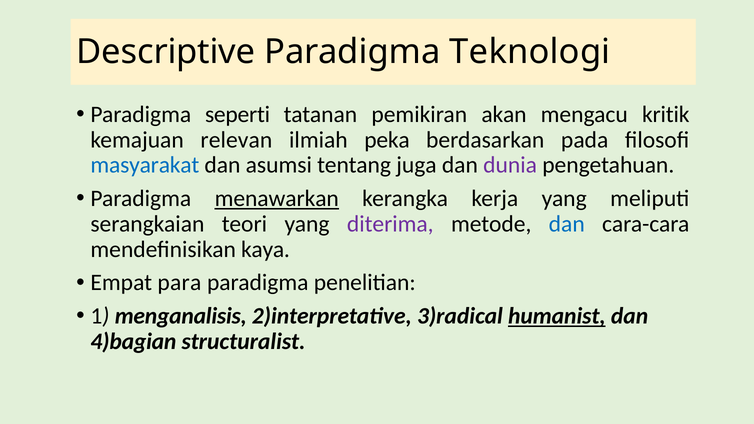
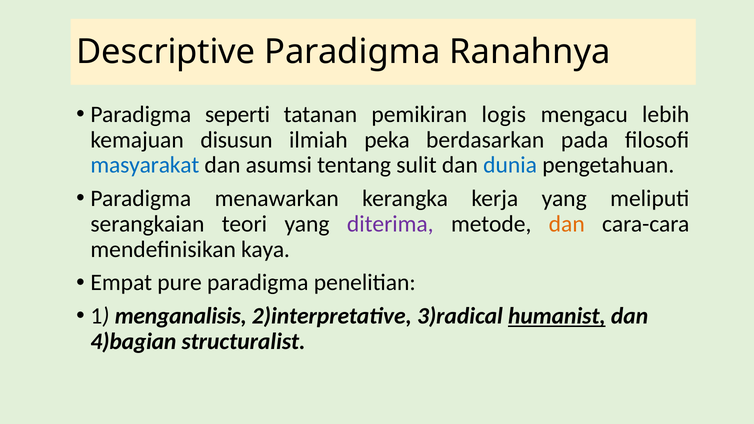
Teknologi: Teknologi -> Ranahnya
akan: akan -> logis
kritik: kritik -> lebih
relevan: relevan -> disusun
juga: juga -> sulit
dunia colour: purple -> blue
menawarkan underline: present -> none
dan at (567, 224) colour: blue -> orange
para: para -> pure
